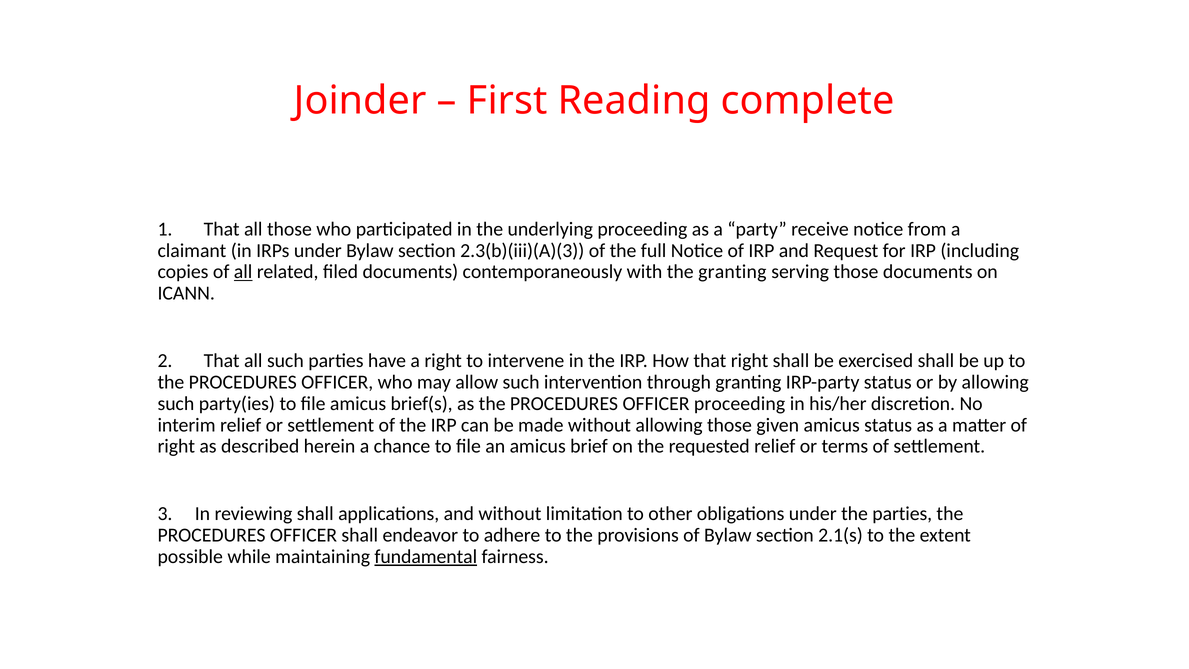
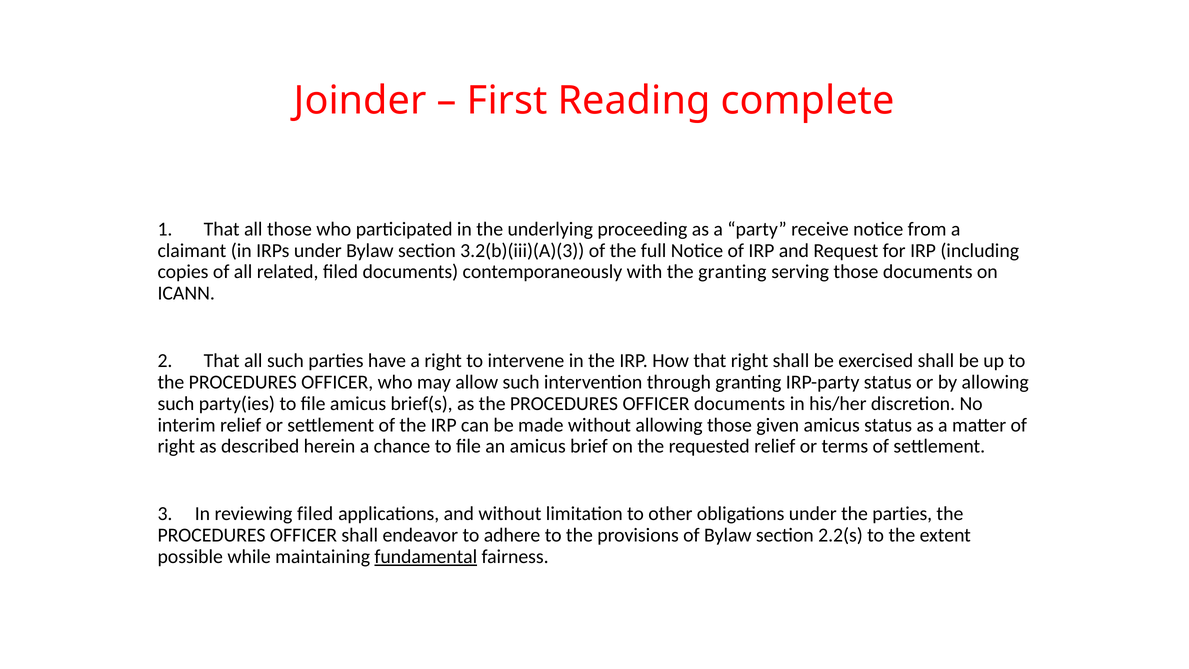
2.3(b)(iii)(A)(3: 2.3(b)(iii)(A)(3 -> 3.2(b)(iii)(A)(3
all at (243, 272) underline: present -> none
OFFICER proceeding: proceeding -> documents
reviewing shall: shall -> filed
2.1(s: 2.1(s -> 2.2(s
